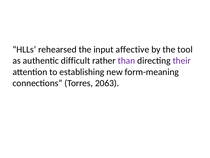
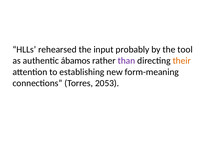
affective: affective -> probably
difficult: difficult -> ábamos
their colour: purple -> orange
2063: 2063 -> 2053
